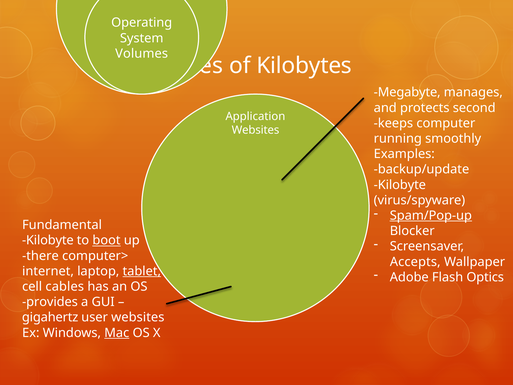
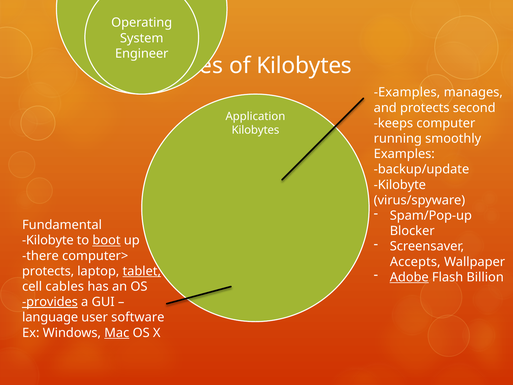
Volumes: Volumes -> Engineer
Megabyte at (407, 92): Megabyte -> Examples
Websites at (255, 130): Websites -> Kilobytes
Spam/Pop-up underline: present -> none
internet at (48, 271): internet -> protects
Adobe underline: none -> present
Optics: Optics -> Billion
provides underline: none -> present
gigahertz: gigahertz -> language
user websites: websites -> software
